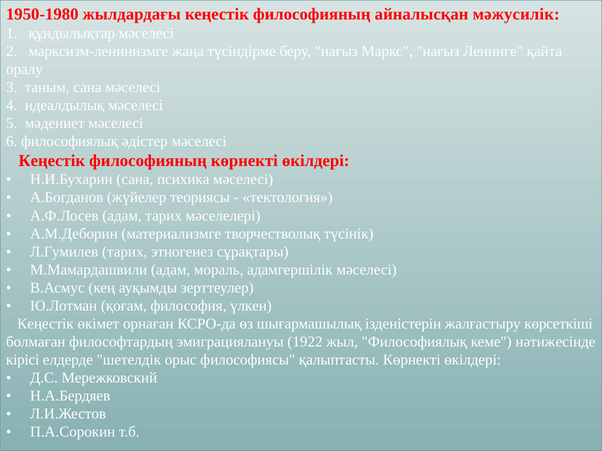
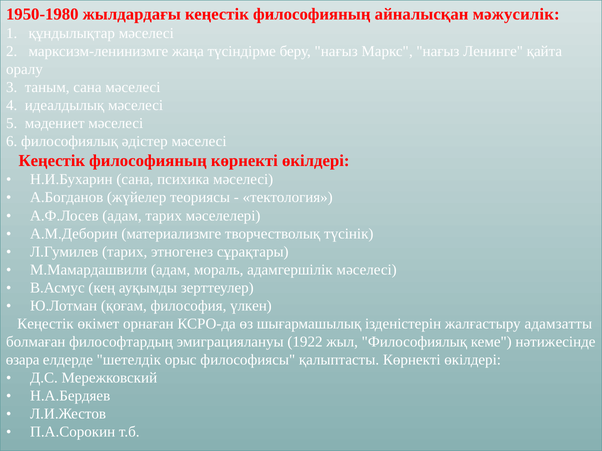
көрсеткіші: көрсеткіші -> адамзатты
кірісі: кірісі -> өзара
